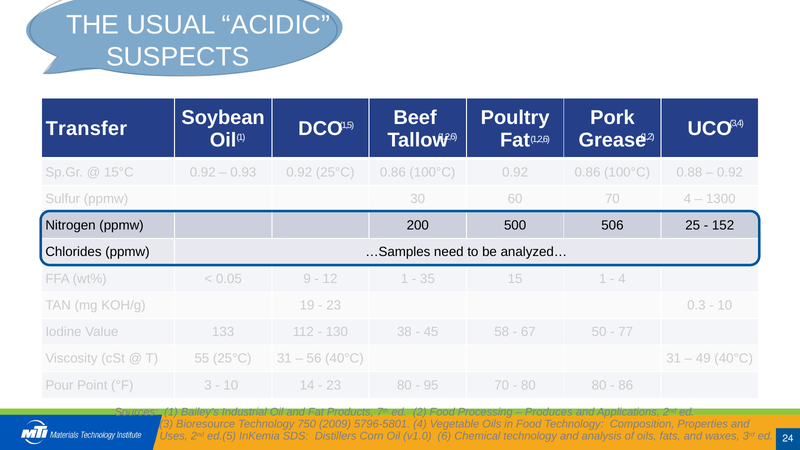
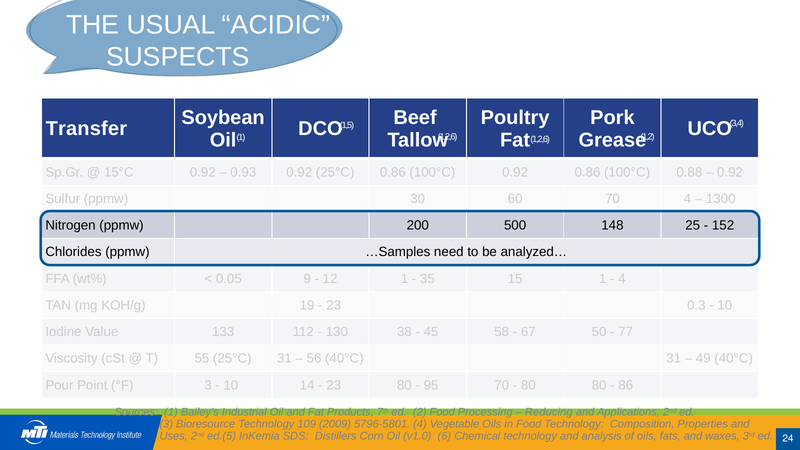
506: 506 -> 148
Produces: Produces -> Reducing
750: 750 -> 109
